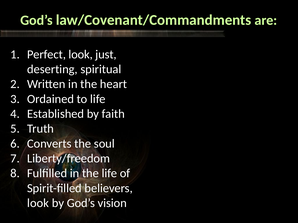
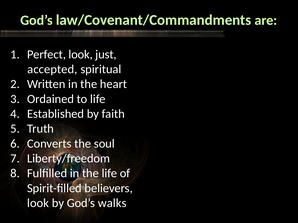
deserting: deserting -> accepted
vision: vision -> walks
